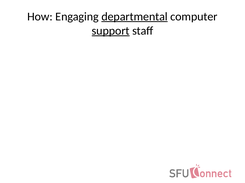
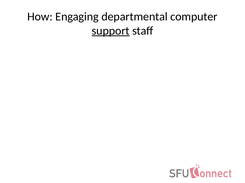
departmental underline: present -> none
